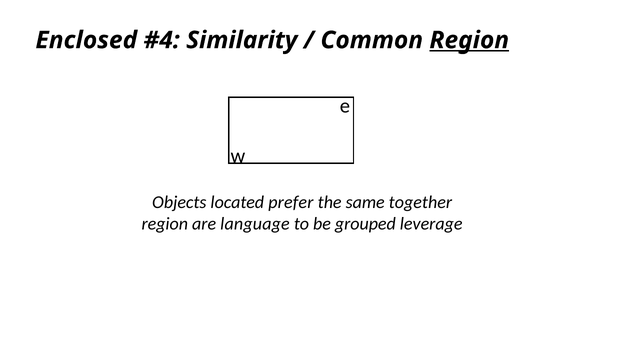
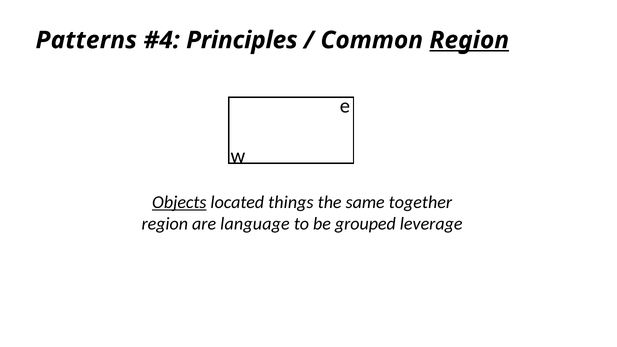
Enclosed: Enclosed -> Patterns
Similarity: Similarity -> Principles
Objects underline: none -> present
prefer: prefer -> things
